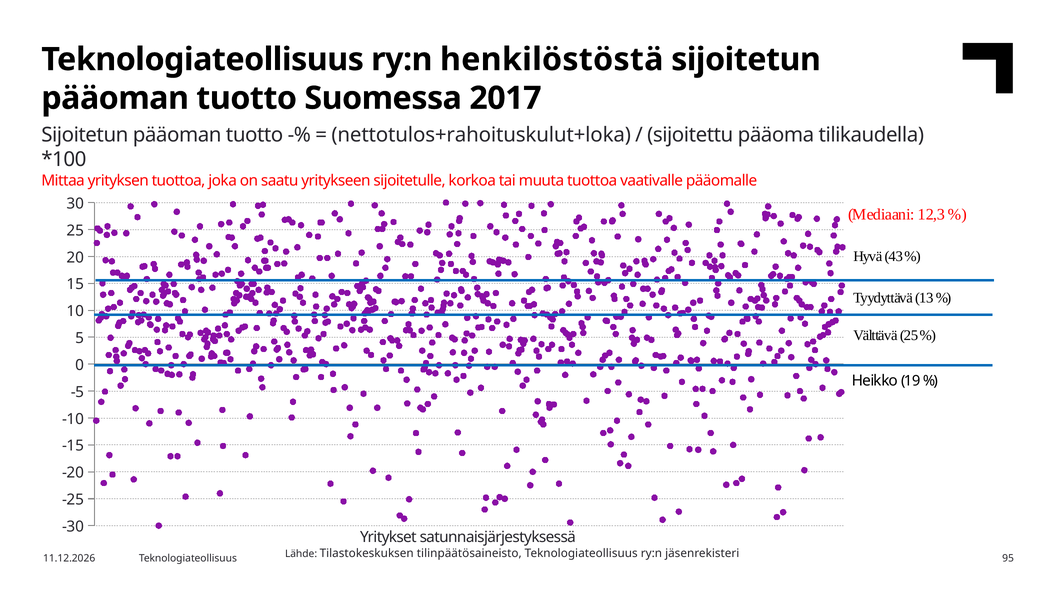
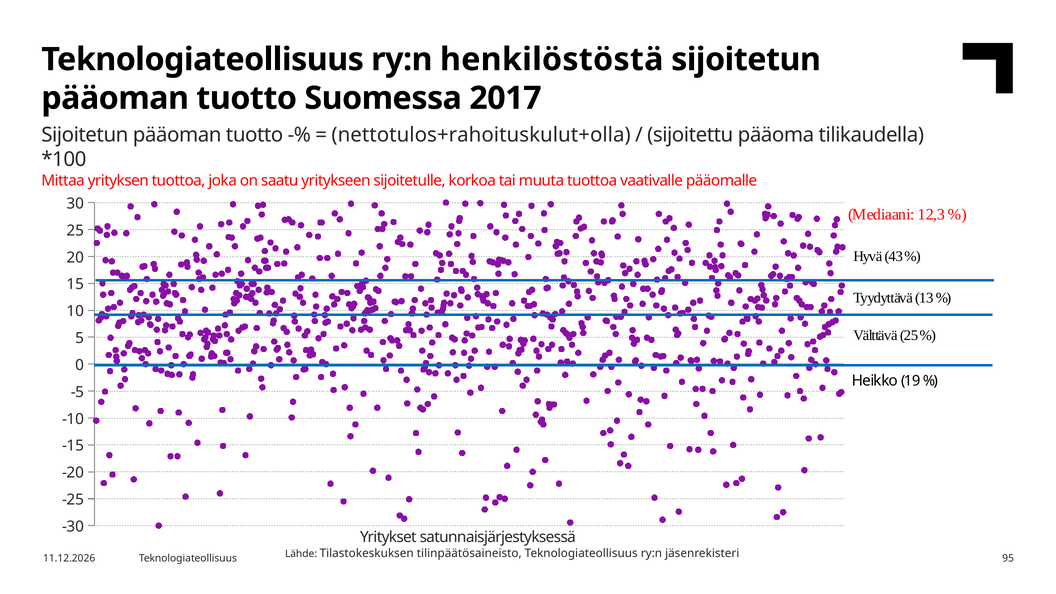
nettotulos+rahoituskulut+loka: nettotulos+rahoituskulut+loka -> nettotulos+rahoituskulut+olla
